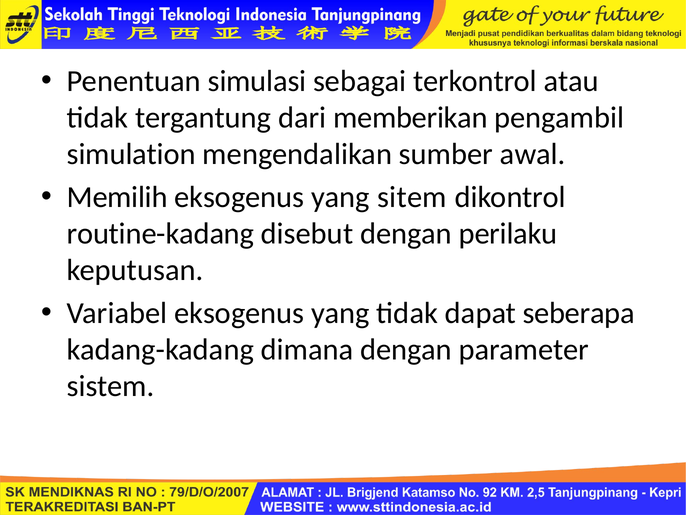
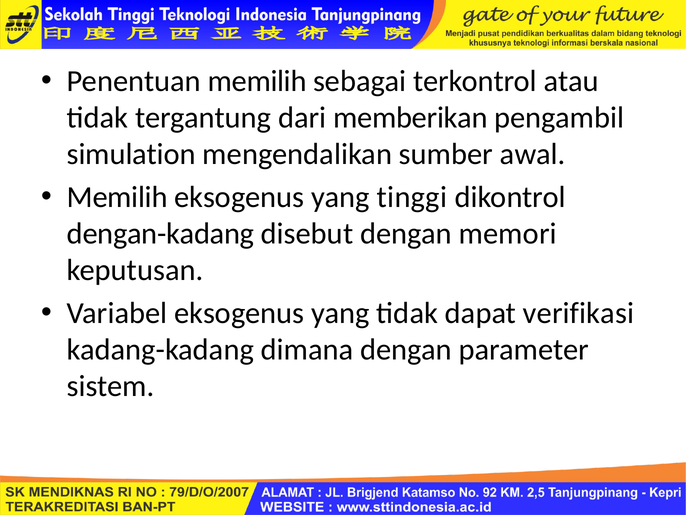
Penentuan simulasi: simulasi -> memilih
sitem: sitem -> tinggi
routine-kadang: routine-kadang -> dengan-kadang
perilaku: perilaku -> memori
seberapa: seberapa -> verifikasi
